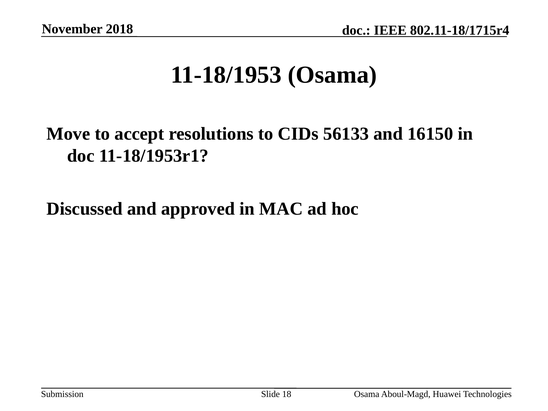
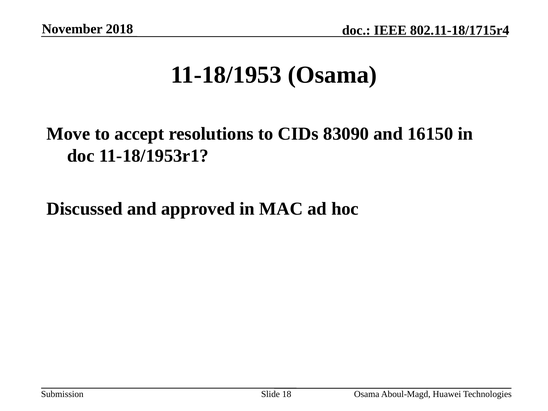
56133: 56133 -> 83090
